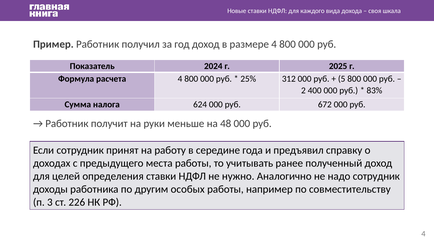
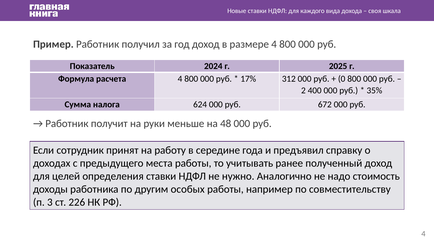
25%: 25% -> 17%
5: 5 -> 0
83%: 83% -> 35%
надо сотрудник: сотрудник -> стоимость
